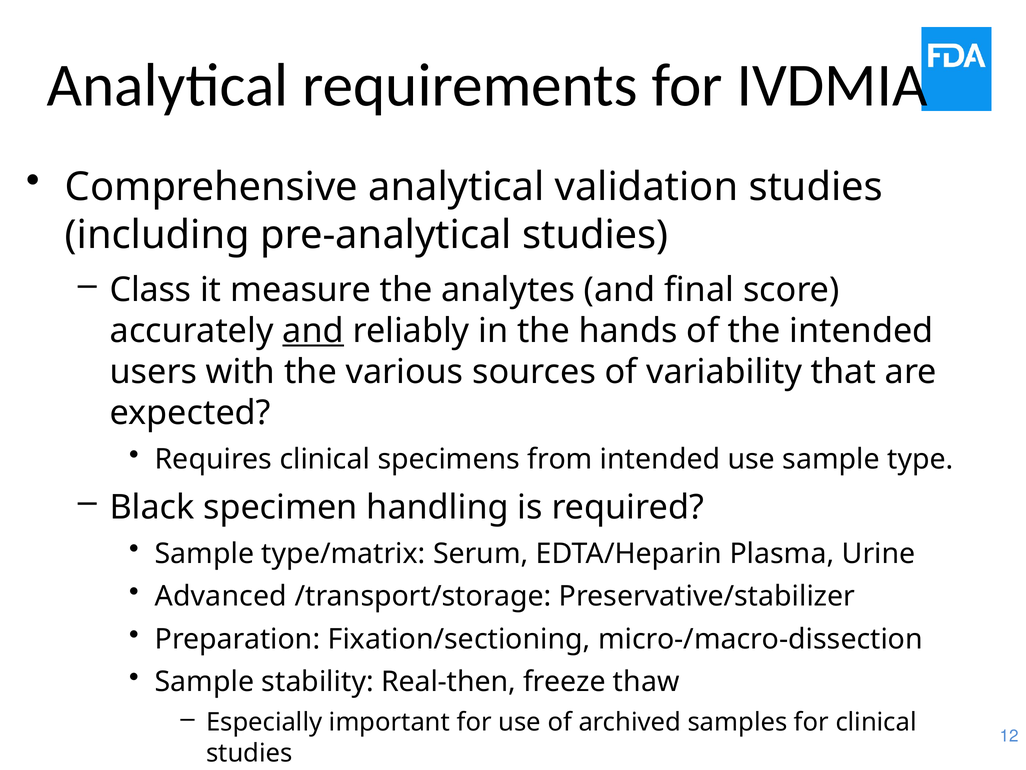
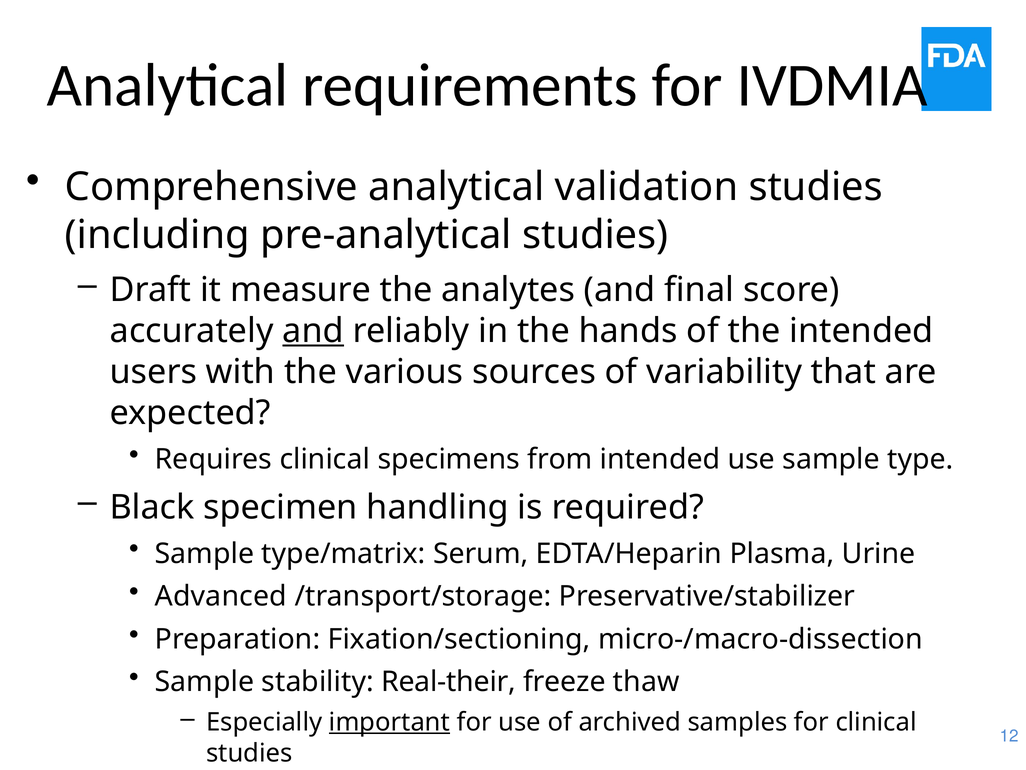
Class: Class -> Draft
Real-then: Real-then -> Real-their
important underline: none -> present
